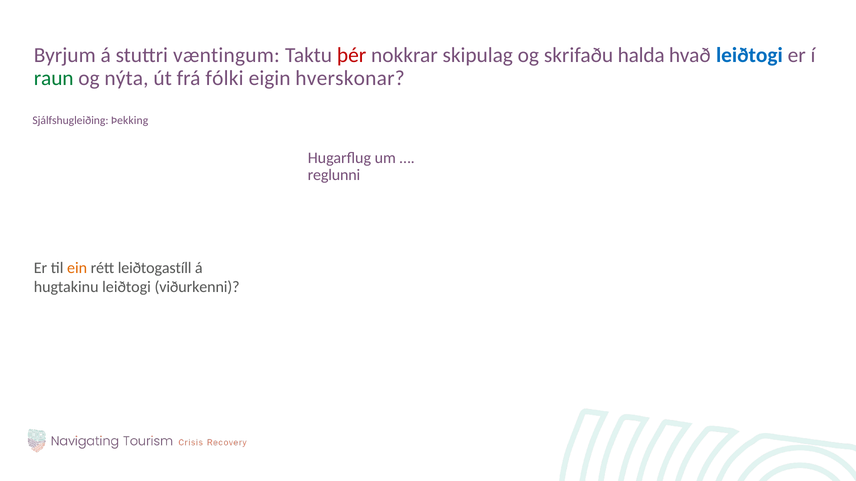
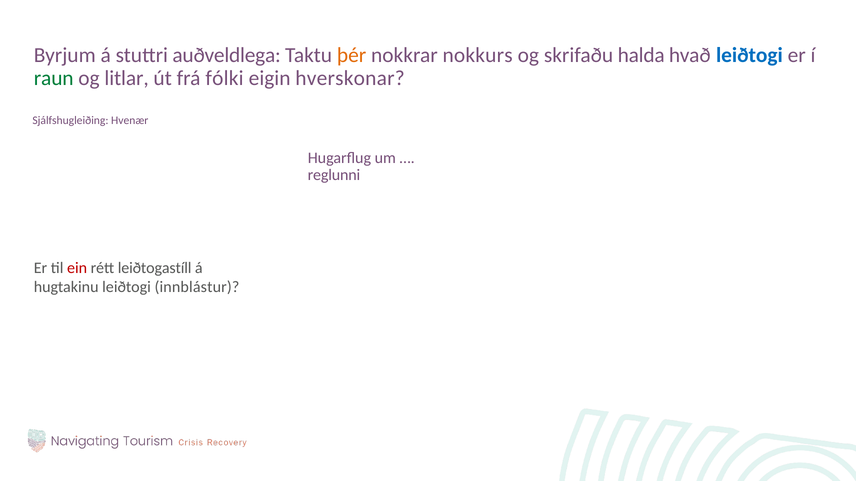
væntingum: væntingum -> auðveldlega
þér colour: red -> orange
skipulag: skipulag -> nokkurs
nýta: nýta -> litlar
Þekking: Þekking -> Hvenær
ein colour: orange -> red
viðurkenni: viðurkenni -> innblástur
